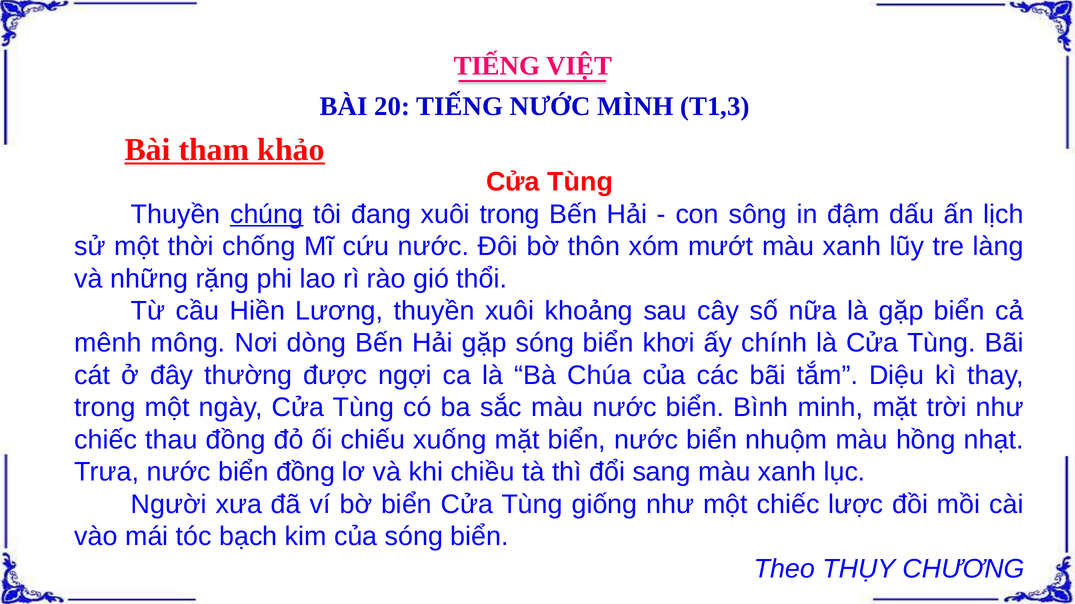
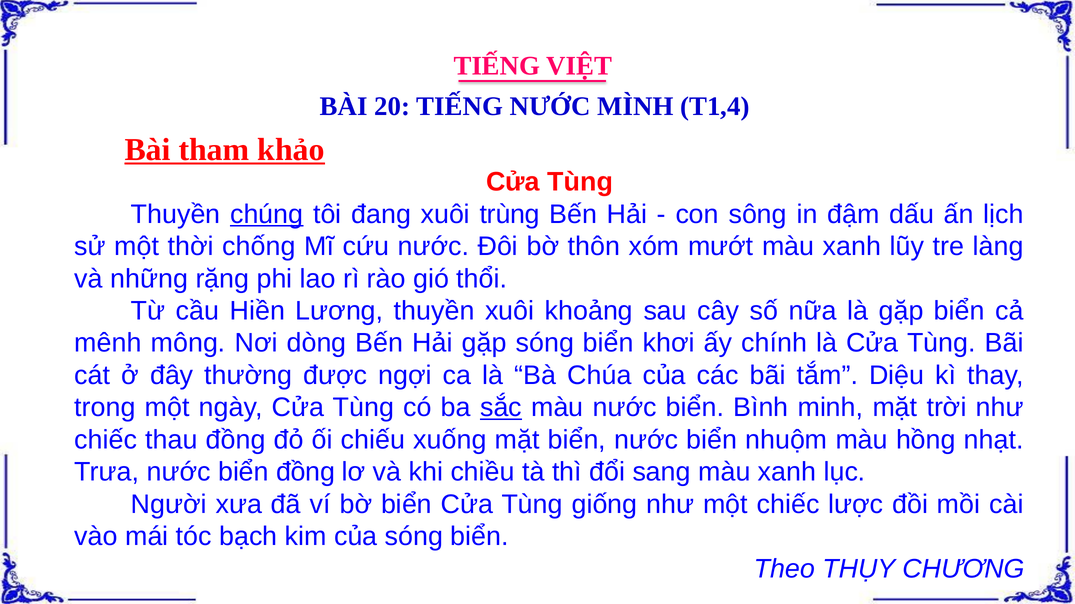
T1,3: T1,3 -> T1,4
xuôi trong: trong -> trùng
sắc underline: none -> present
